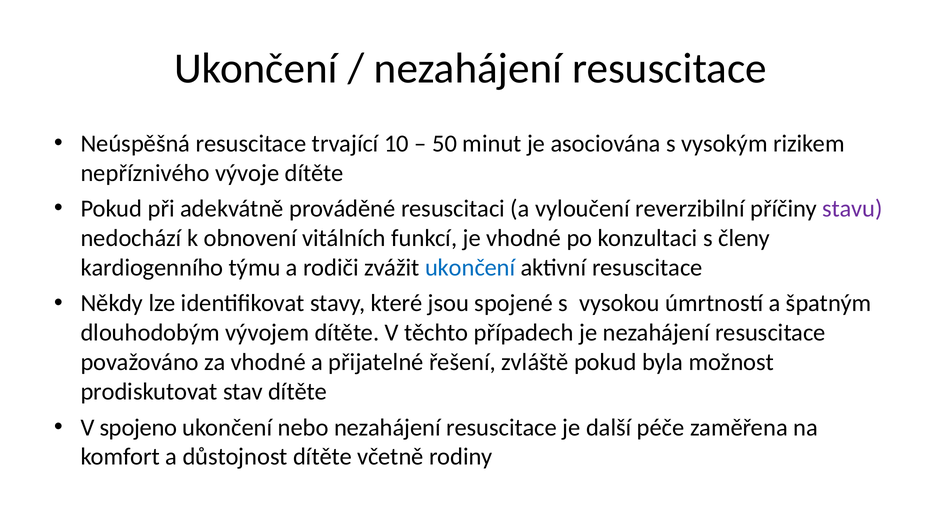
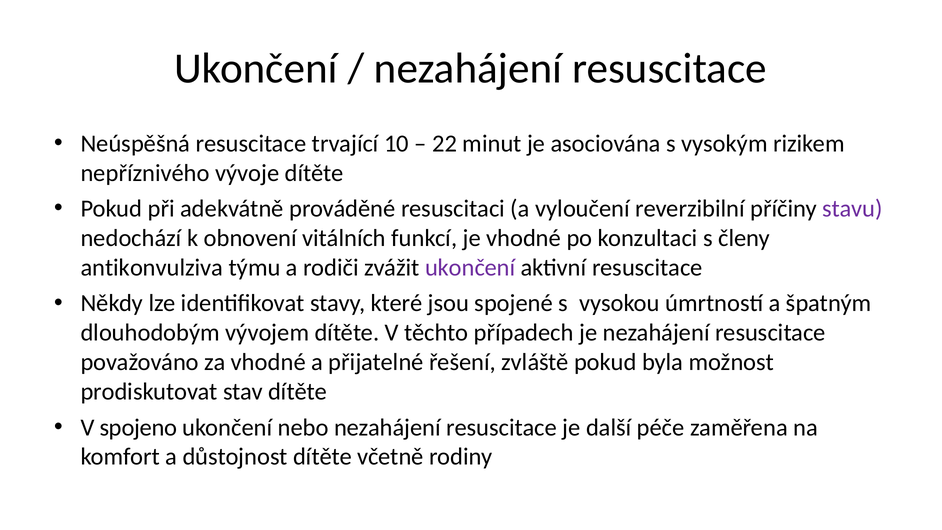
50: 50 -> 22
kardiogenního: kardiogenního -> antikonvulziva
ukončení at (470, 268) colour: blue -> purple
